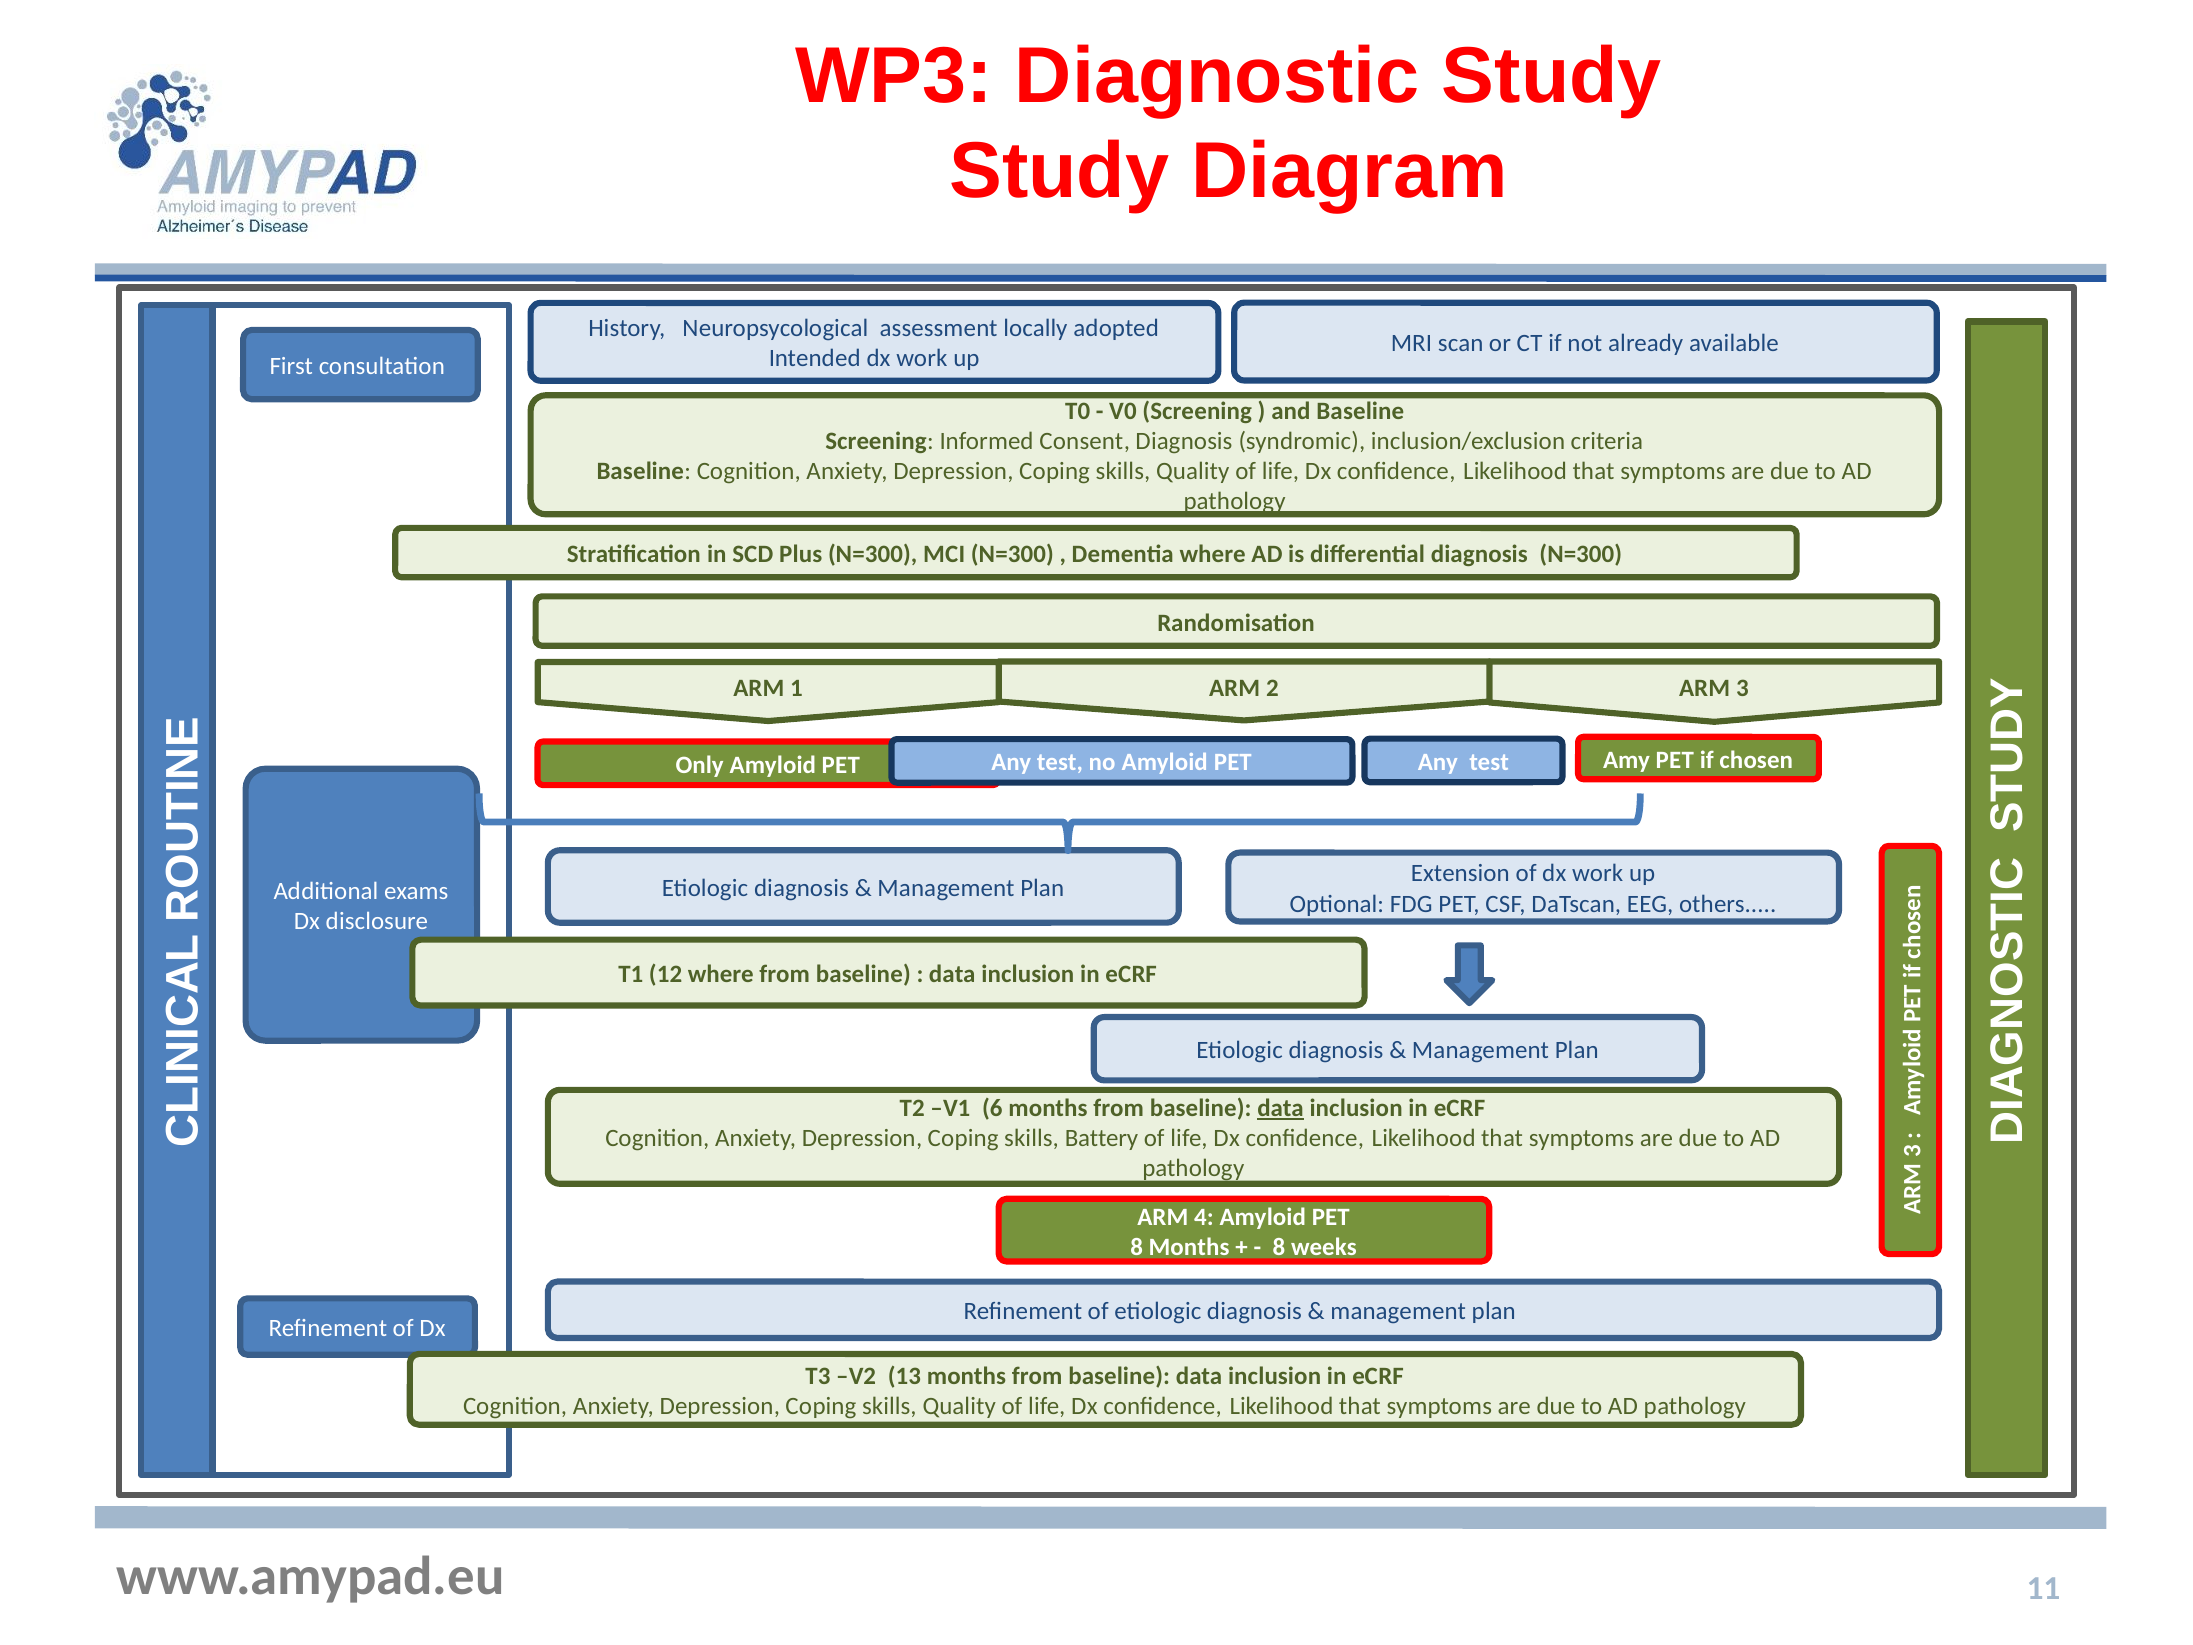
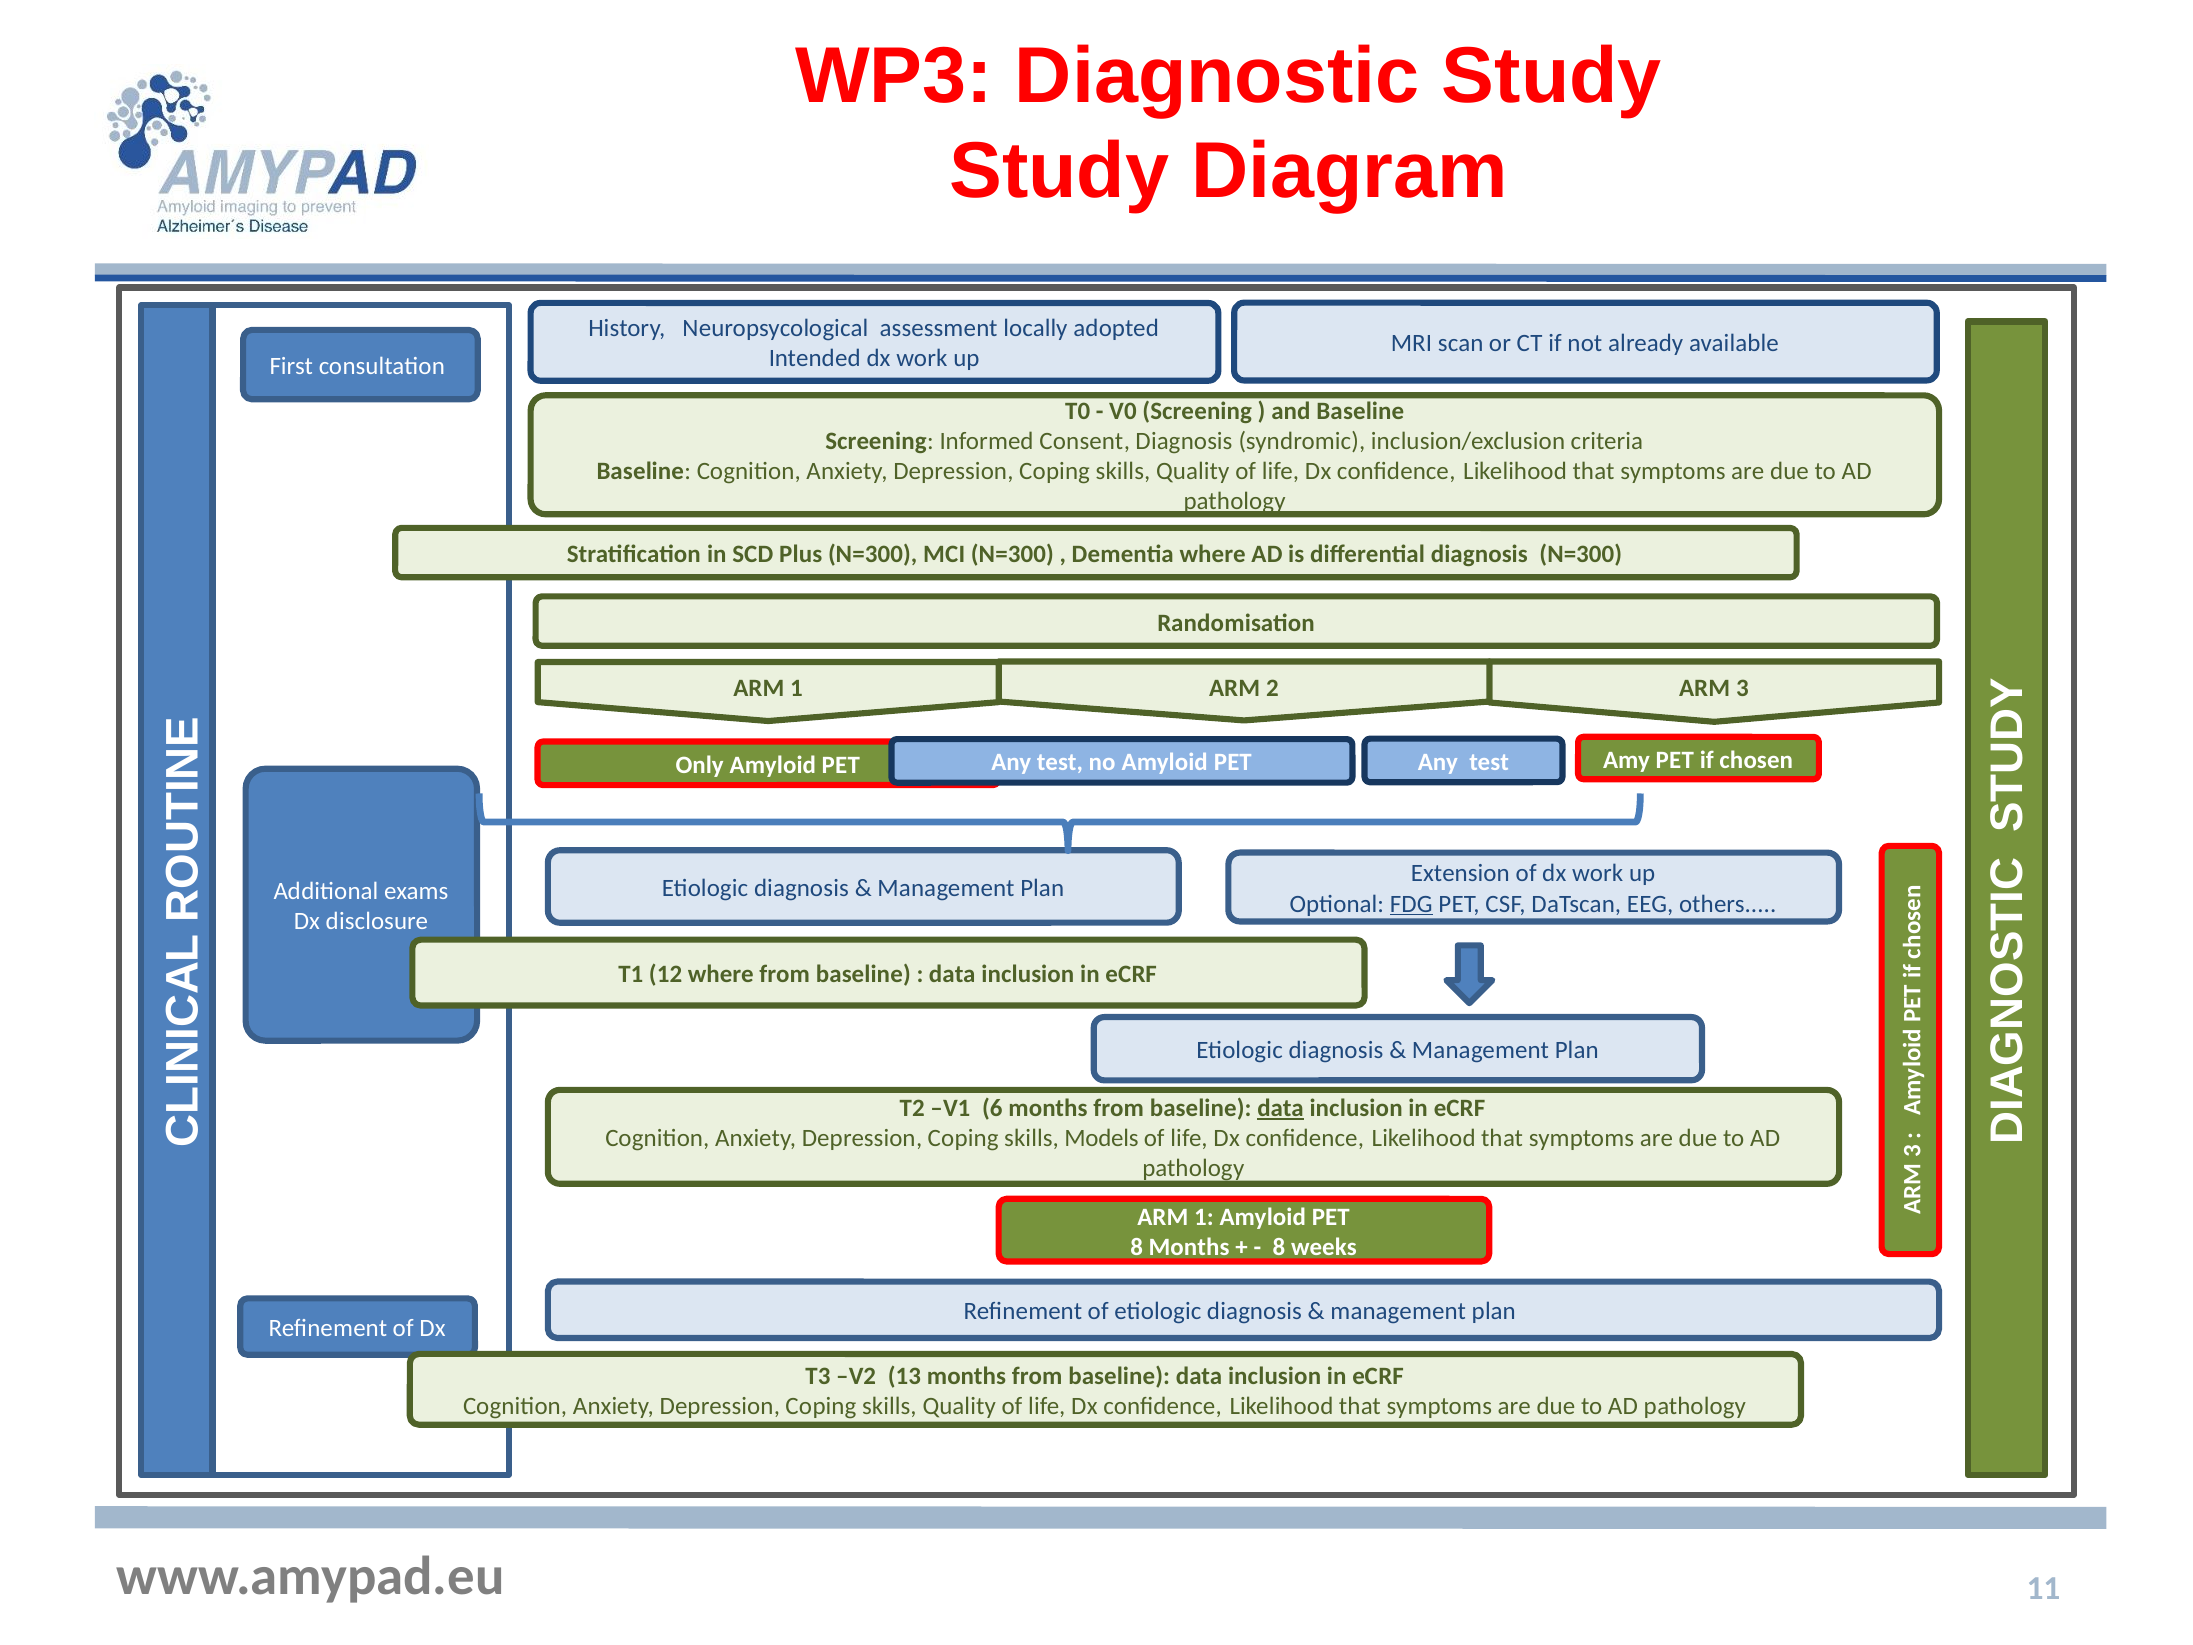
FDG underline: none -> present
Battery: Battery -> Models
4 at (1204, 1217): 4 -> 1
